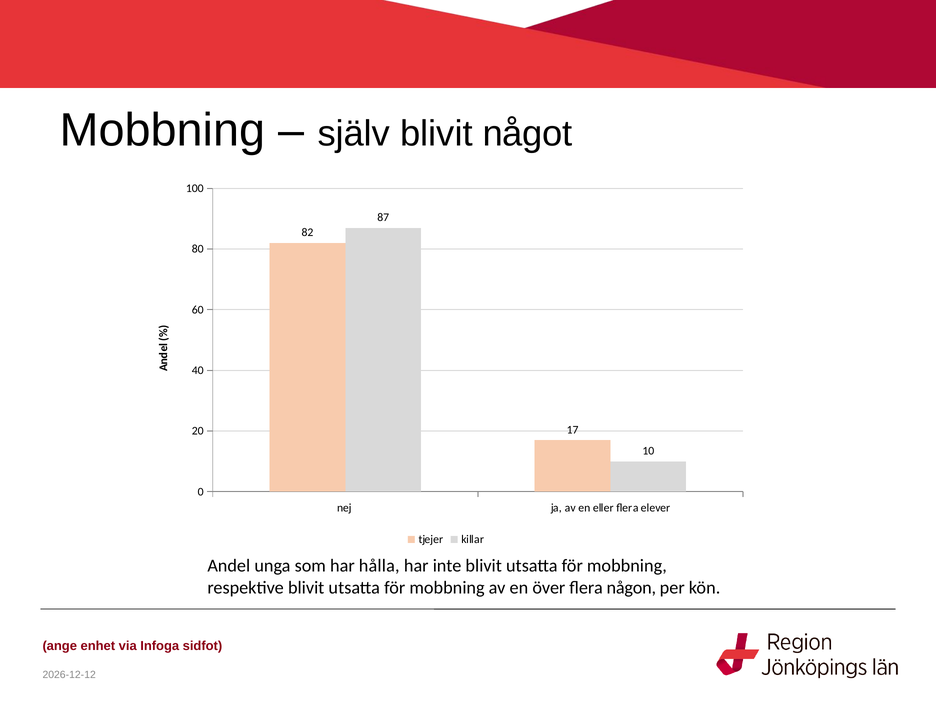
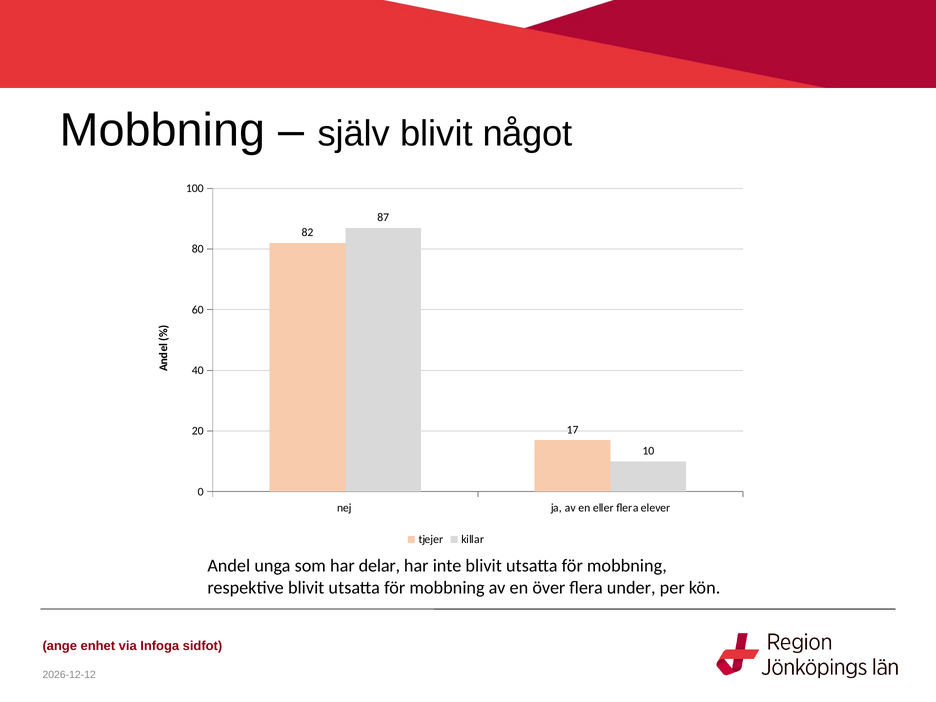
hålla: hålla -> delar
någon: någon -> under
